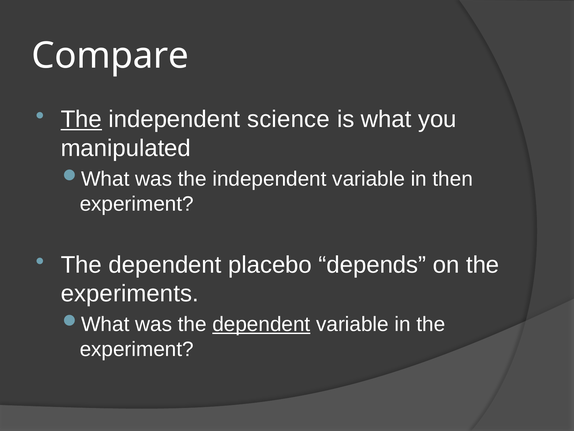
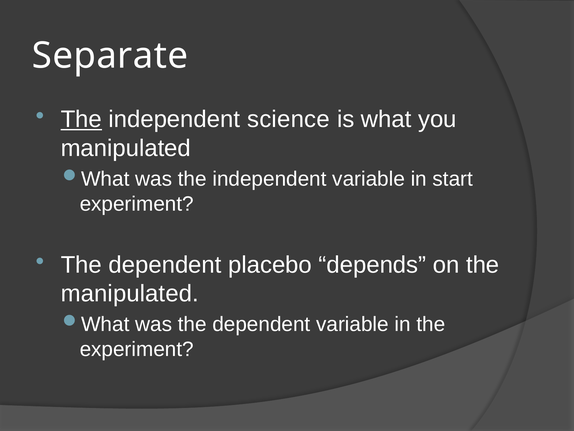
Compare: Compare -> Separate
then: then -> start
experiments at (130, 293): experiments -> manipulated
dependent at (261, 324) underline: present -> none
